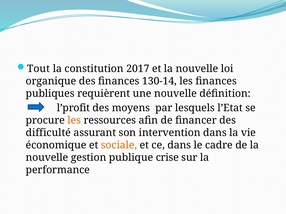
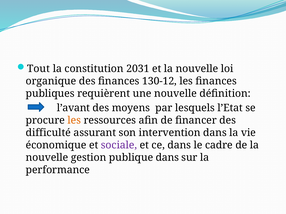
2017: 2017 -> 2031
130-14: 130-14 -> 130-12
l’profit: l’profit -> l’avant
sociale colour: orange -> purple
publique crise: crise -> dans
